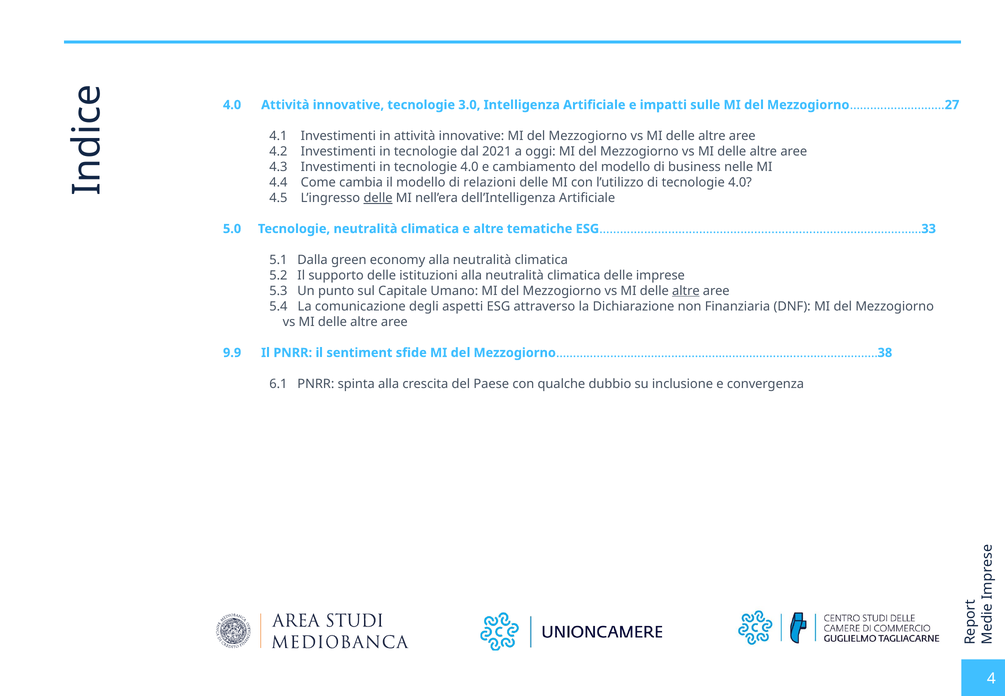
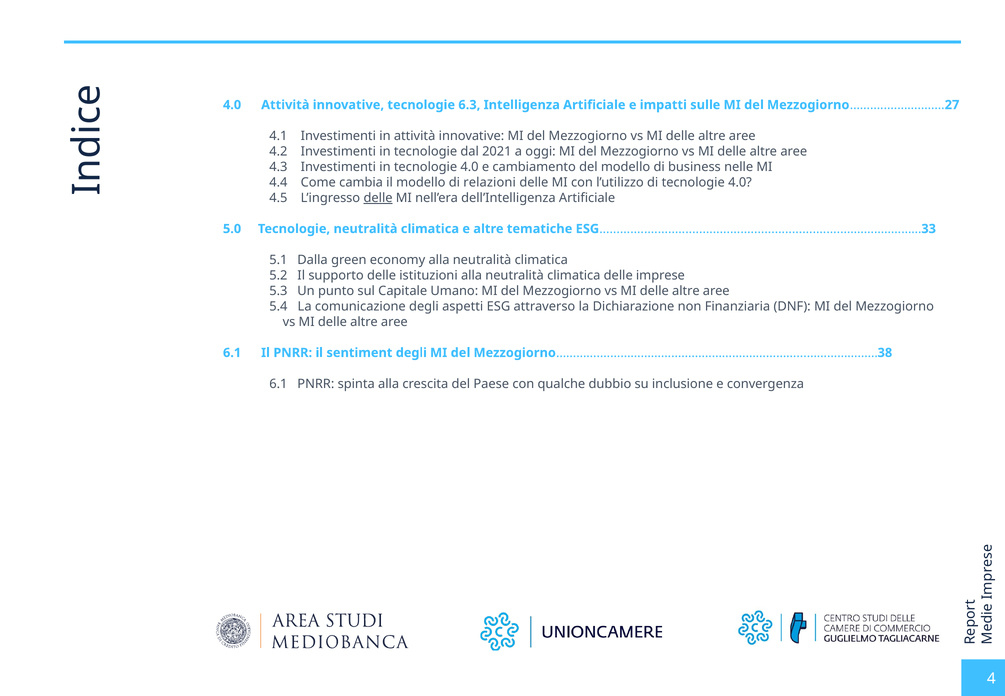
3.0: 3.0 -> 6.3
altre at (686, 291) underline: present -> none
9.9 at (232, 353): 9.9 -> 6.1
sentiment sfide: sfide -> degli
